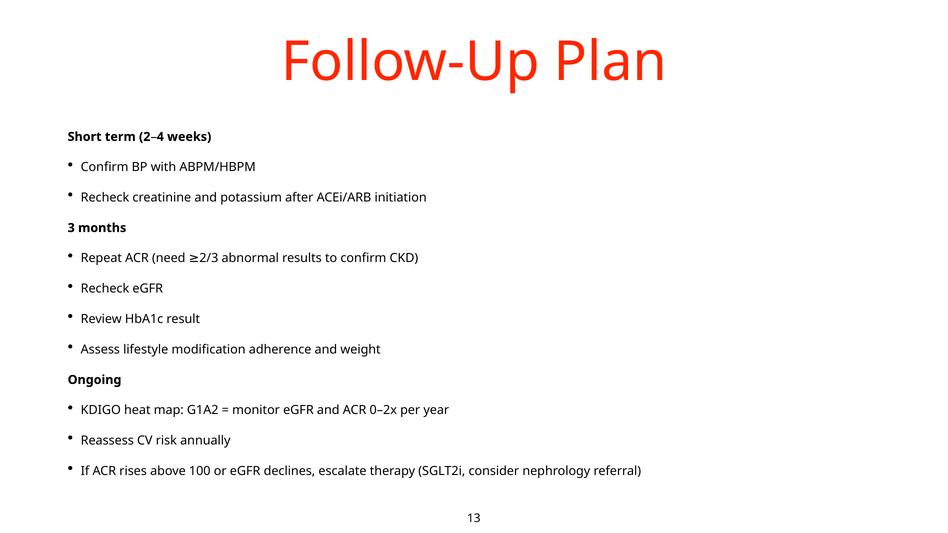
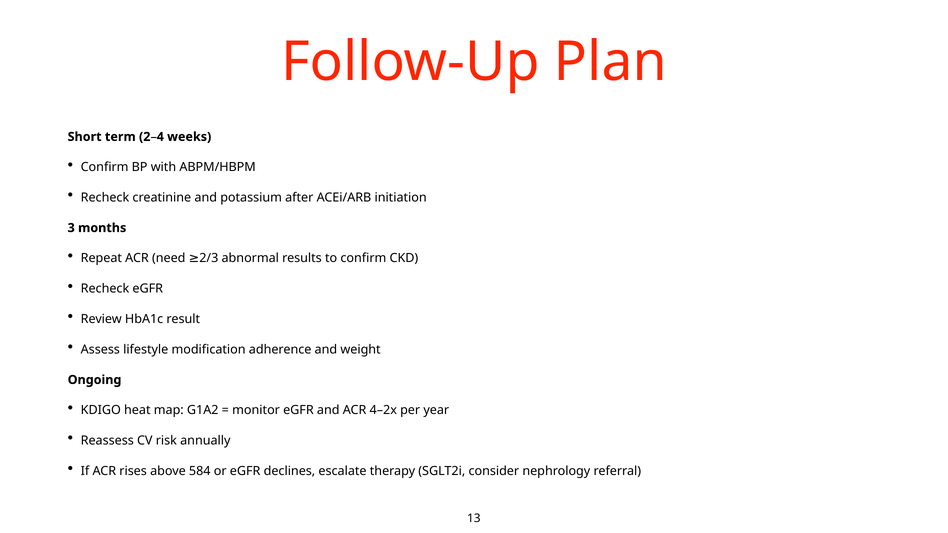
0–2x: 0–2x -> 4–2x
100: 100 -> 584
